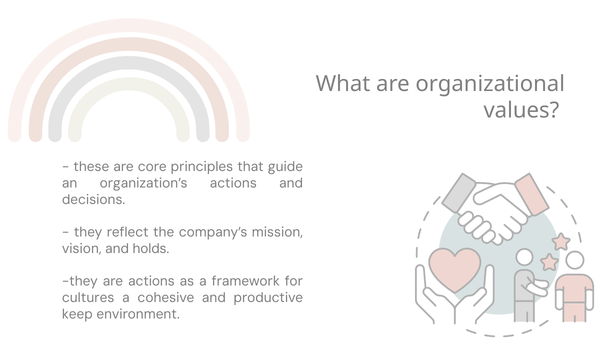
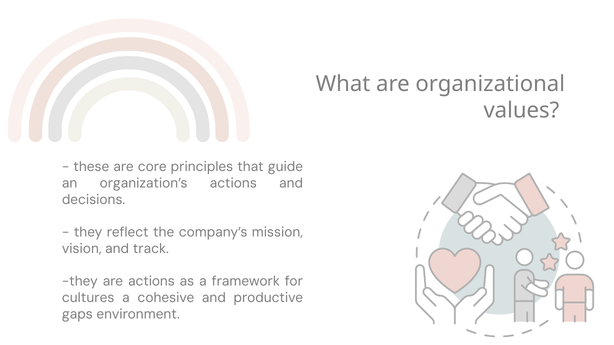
holds: holds -> track
keep: keep -> gaps
